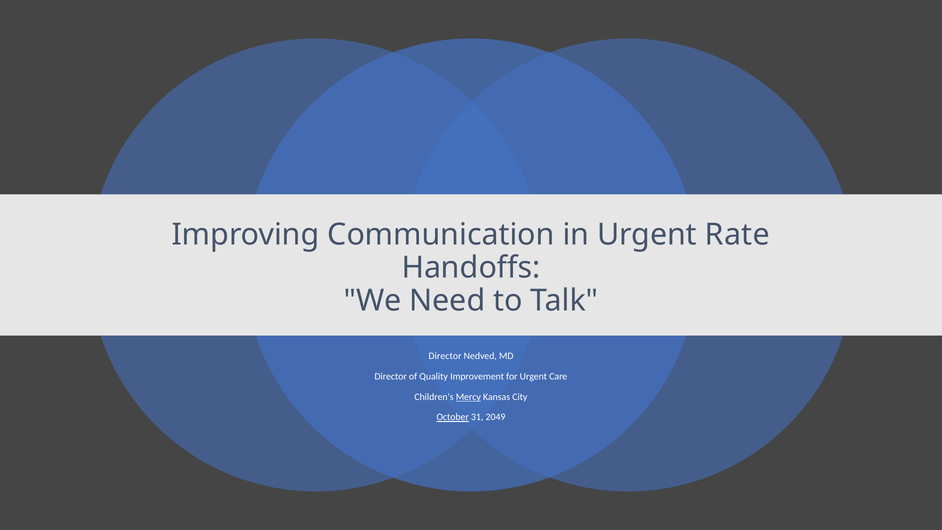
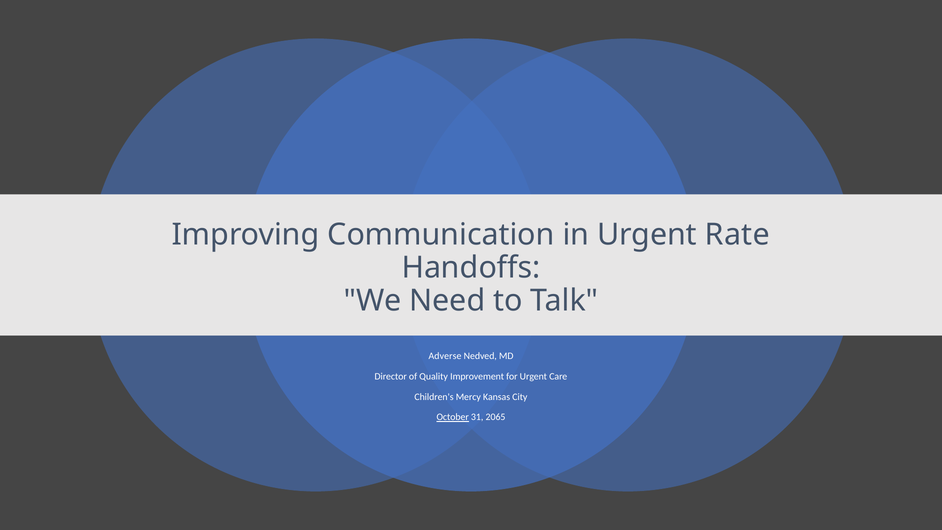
Director at (445, 356): Director -> Adverse
Mercy underline: present -> none
2049: 2049 -> 2065
